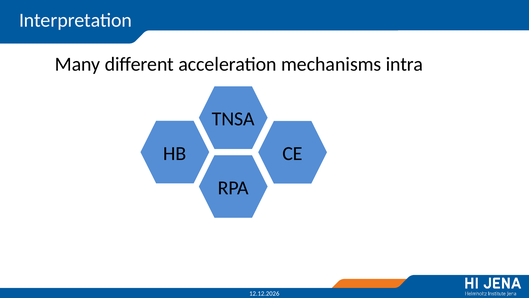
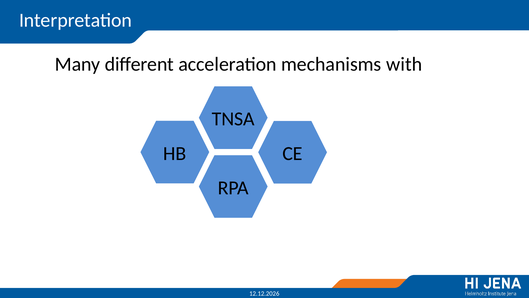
intra: intra -> with
